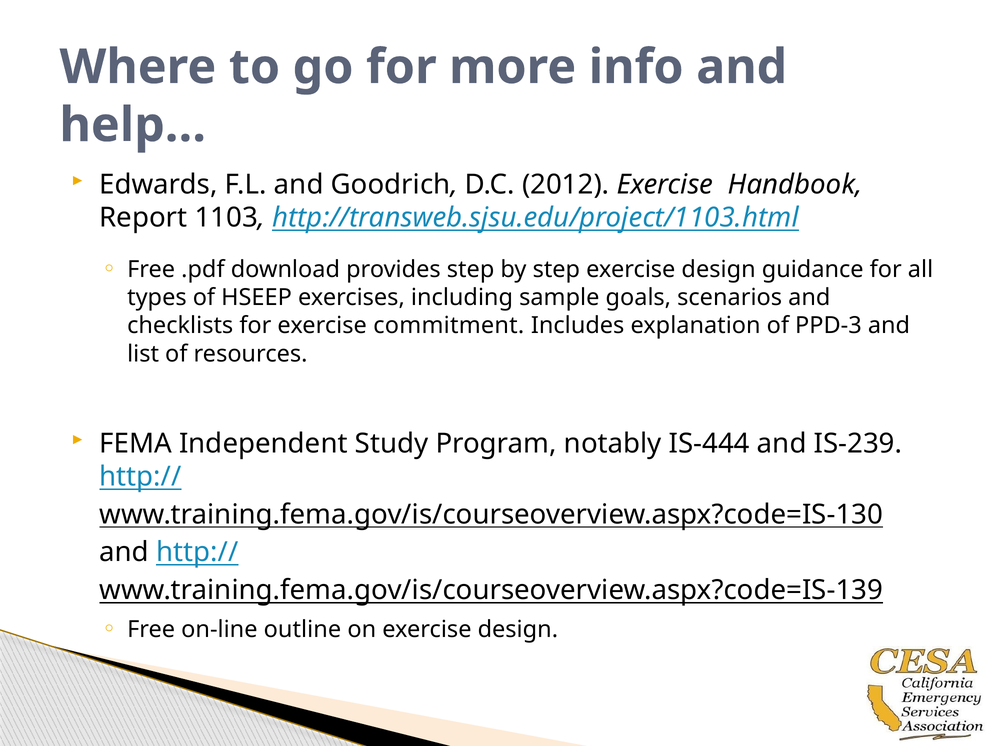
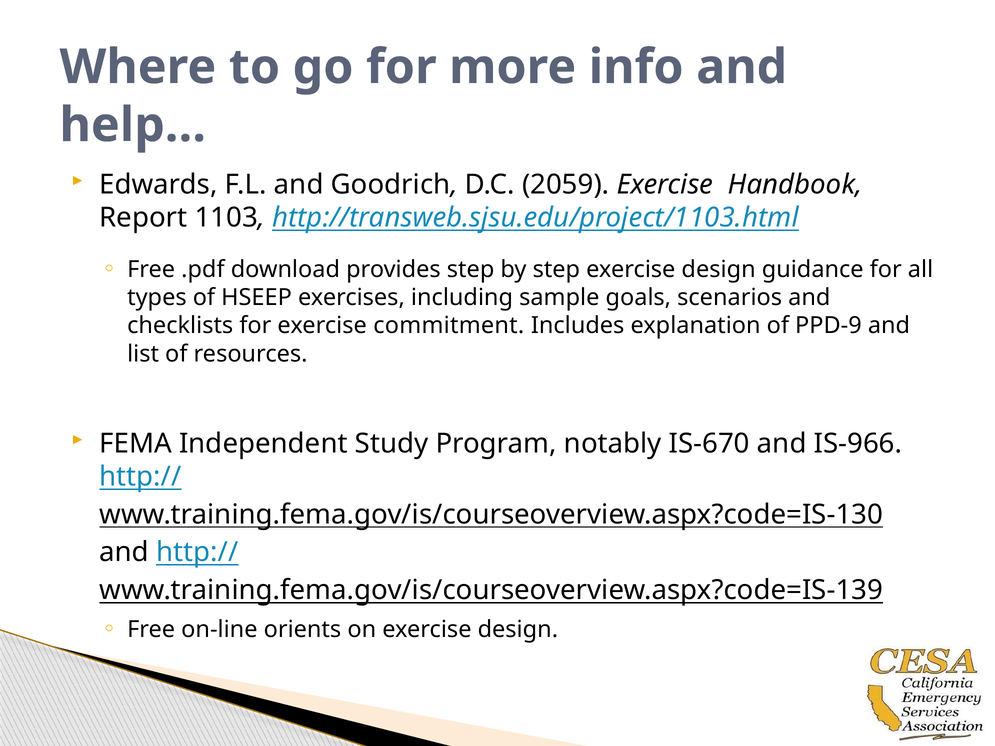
2012: 2012 -> 2059
PPD-3: PPD-3 -> PPD-9
IS-444: IS-444 -> IS-670
IS-239: IS-239 -> IS-966
outline: outline -> orients
